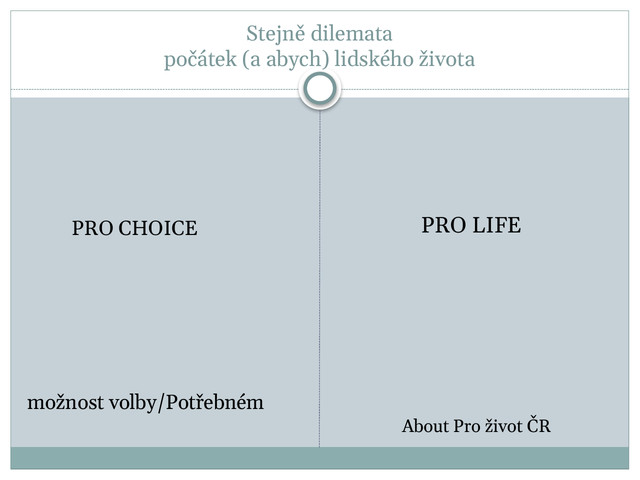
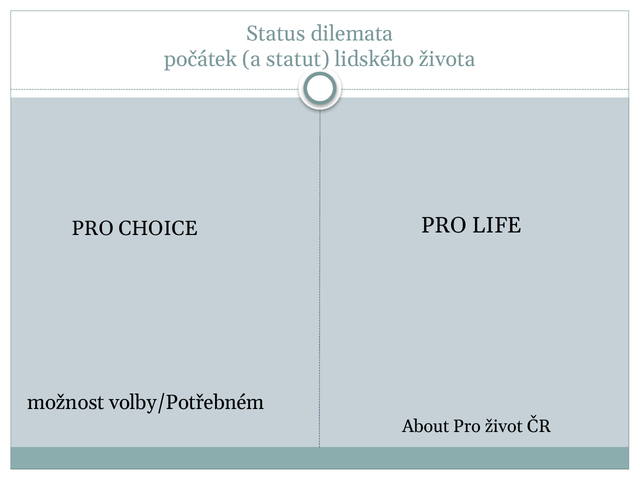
Stejně: Stejně -> Status
abych: abych -> statut
